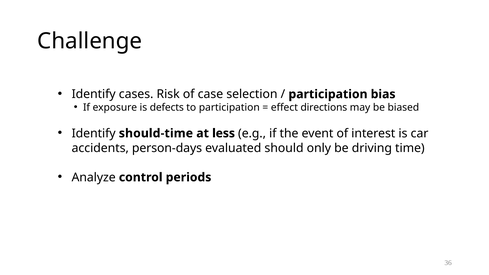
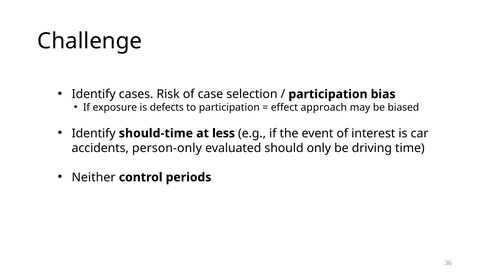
directions: directions -> approach
person-days: person-days -> person-only
Analyze: Analyze -> Neither
